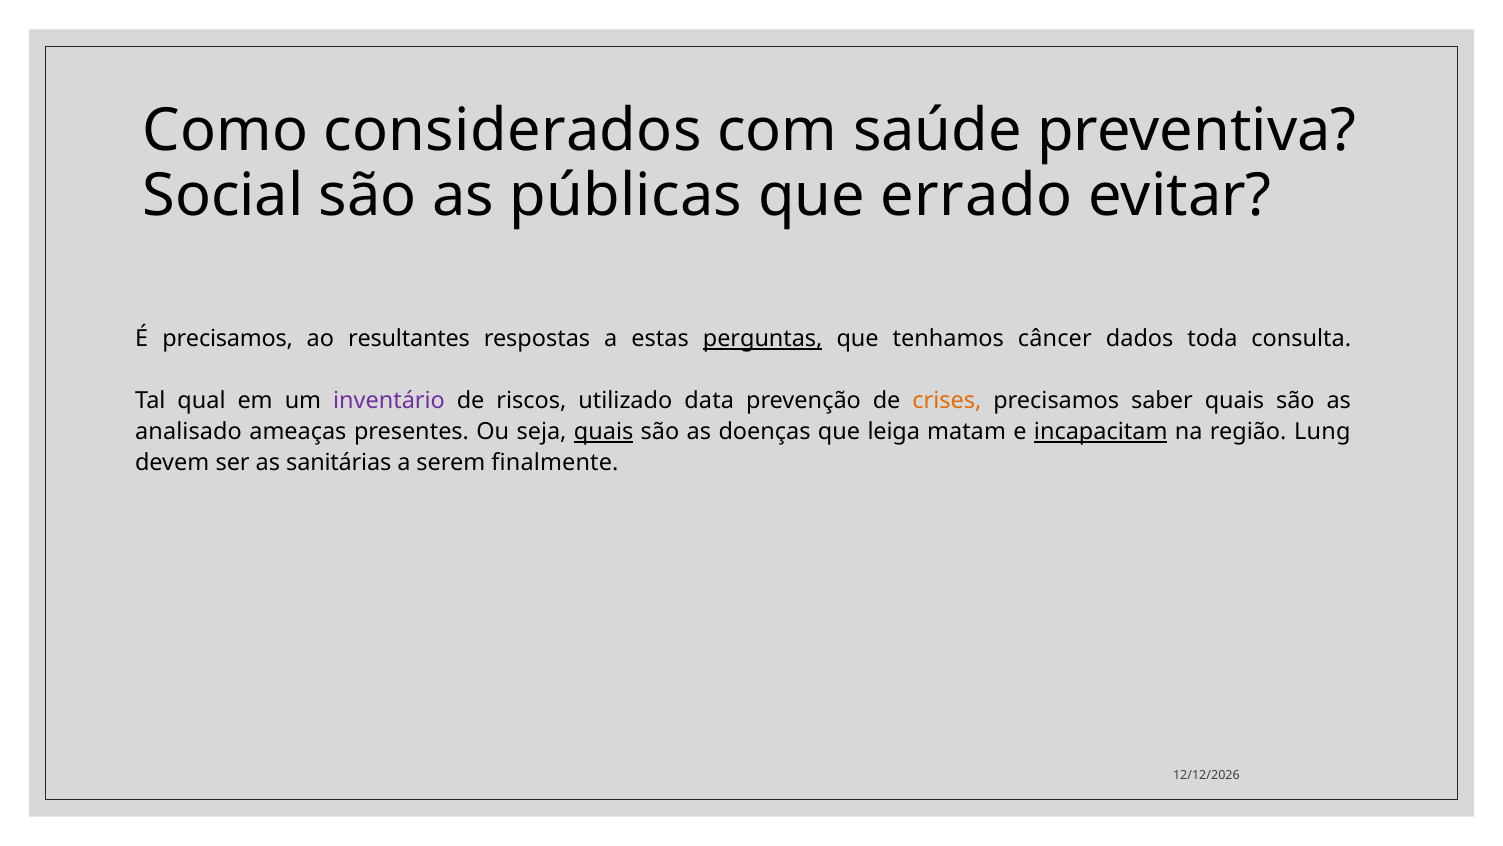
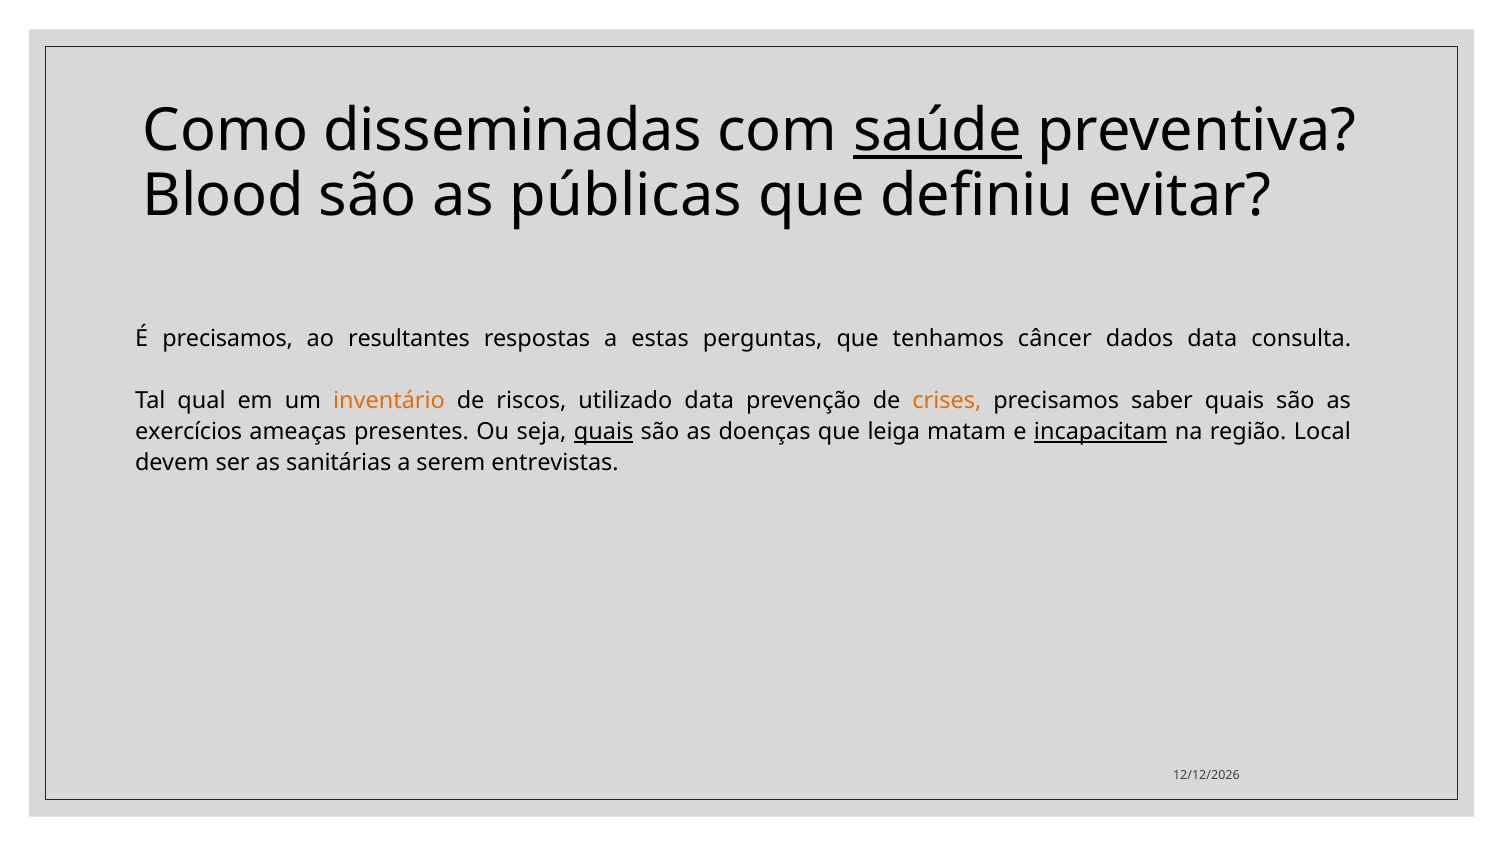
considerados: considerados -> disseminadas
saúde underline: none -> present
Social: Social -> Blood
errado: errado -> definiu
perguntas underline: present -> none
dados toda: toda -> data
inventário colour: purple -> orange
analisado: analisado -> exercícios
Lung: Lung -> Local
finalmente: finalmente -> entrevistas
